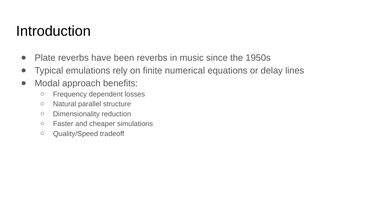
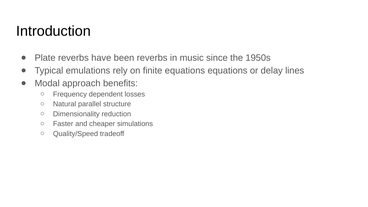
finite numerical: numerical -> equations
